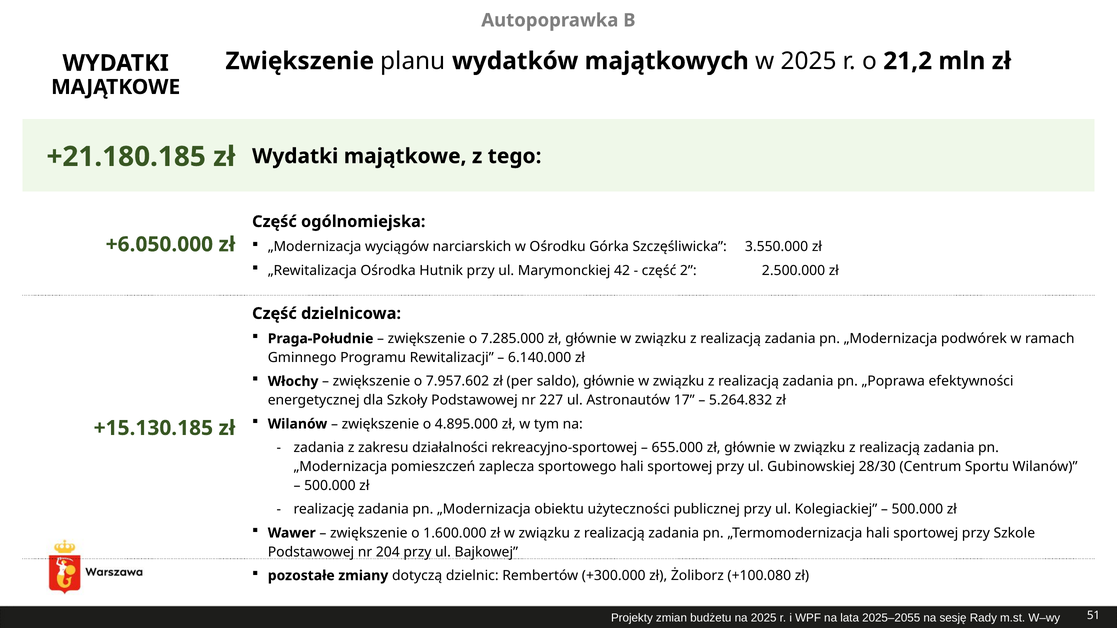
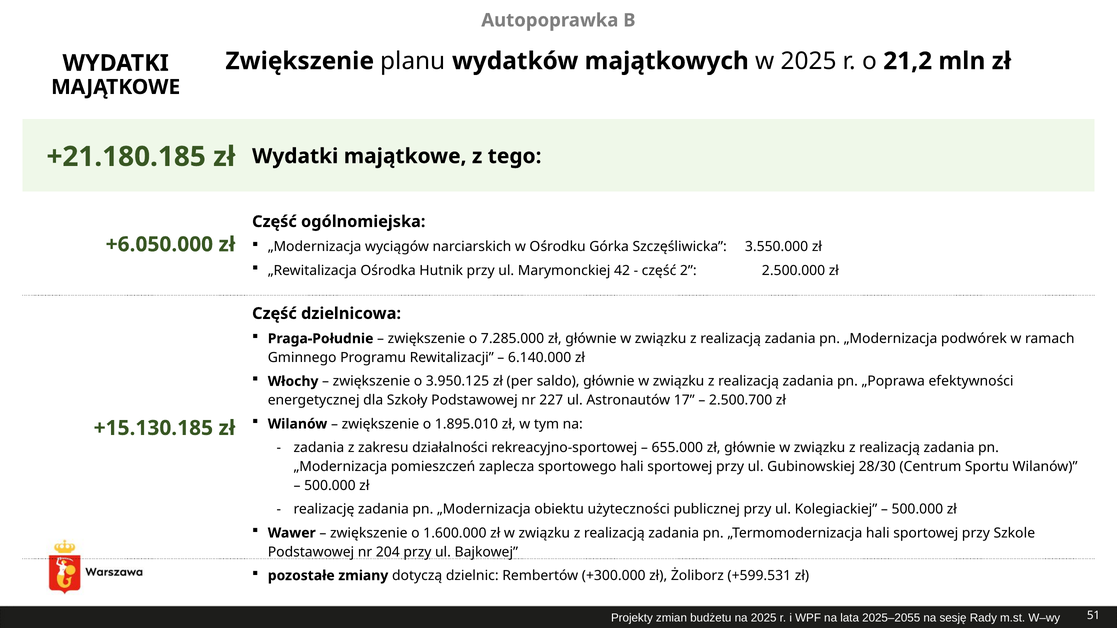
7.957.602: 7.957.602 -> 3.950.125
5.264.832: 5.264.832 -> 2.500.700
4.895.000: 4.895.000 -> 1.895.010
+100.080: +100.080 -> +599.531
